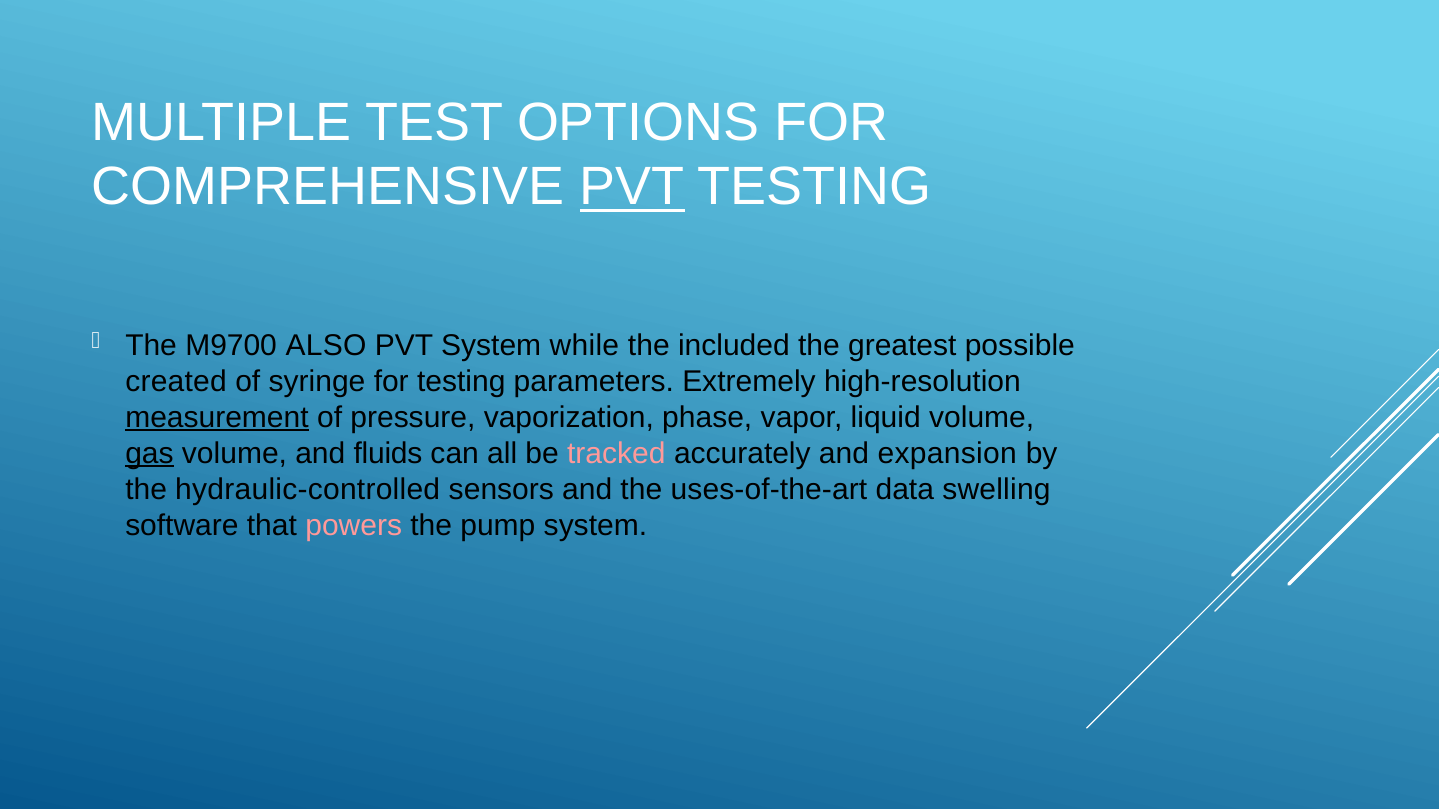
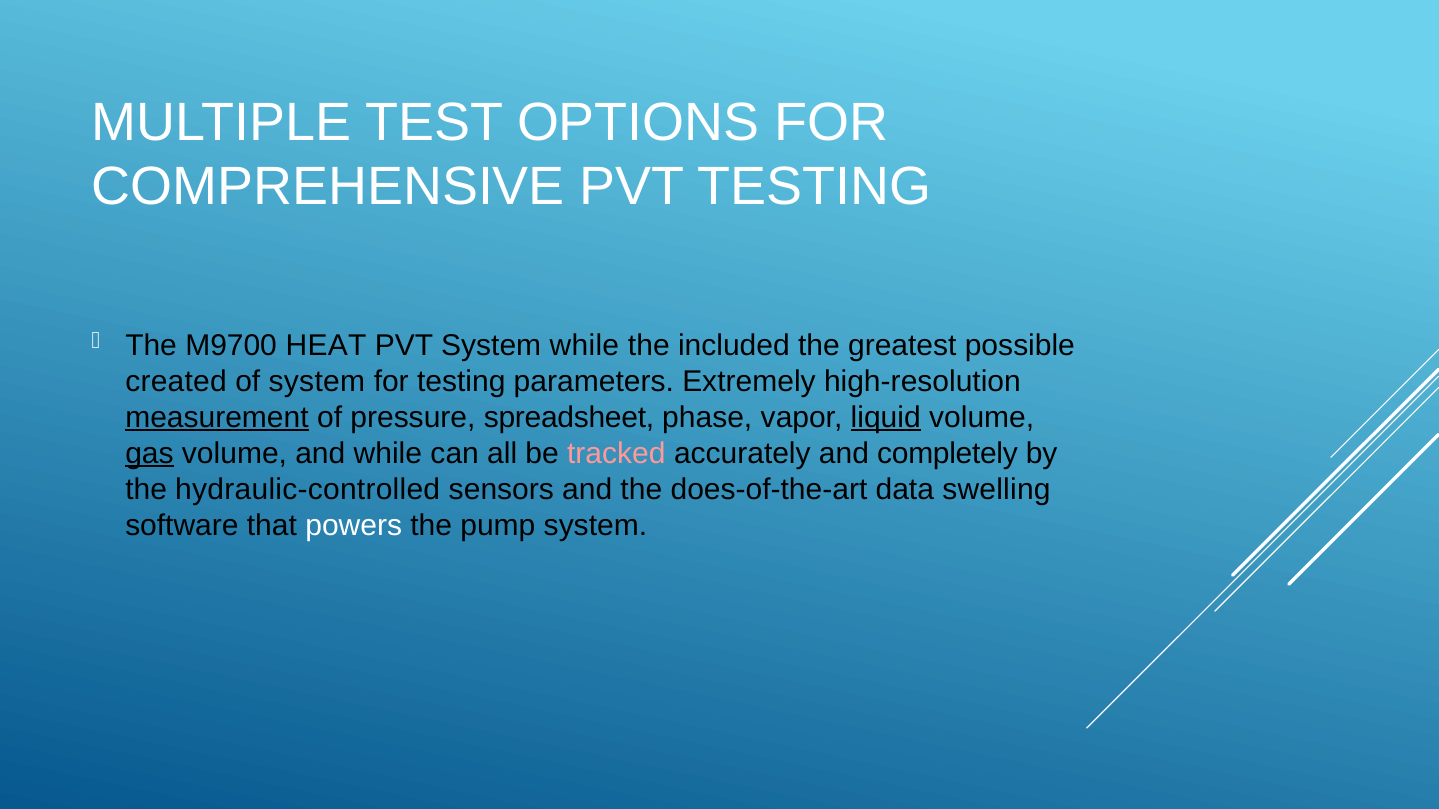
PVT at (632, 187) underline: present -> none
ALSO: ALSO -> HEAT
of syringe: syringe -> system
vaporization: vaporization -> spreadsheet
liquid underline: none -> present
and fluids: fluids -> while
expansion: expansion -> completely
uses-of-the-art: uses-of-the-art -> does-of-the-art
powers colour: pink -> white
